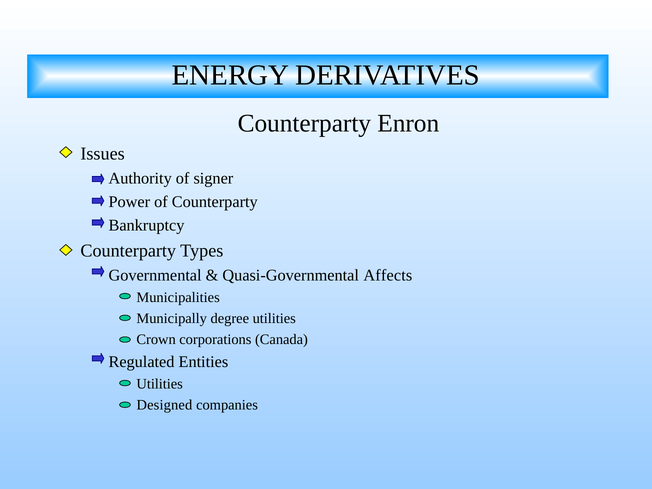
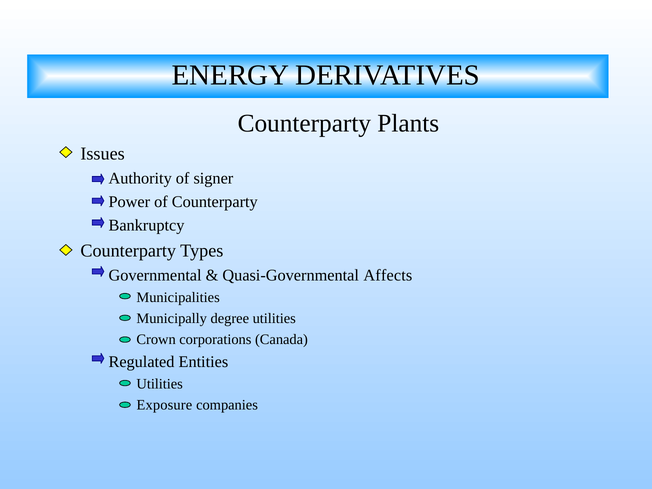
Enron: Enron -> Plants
Designed: Designed -> Exposure
